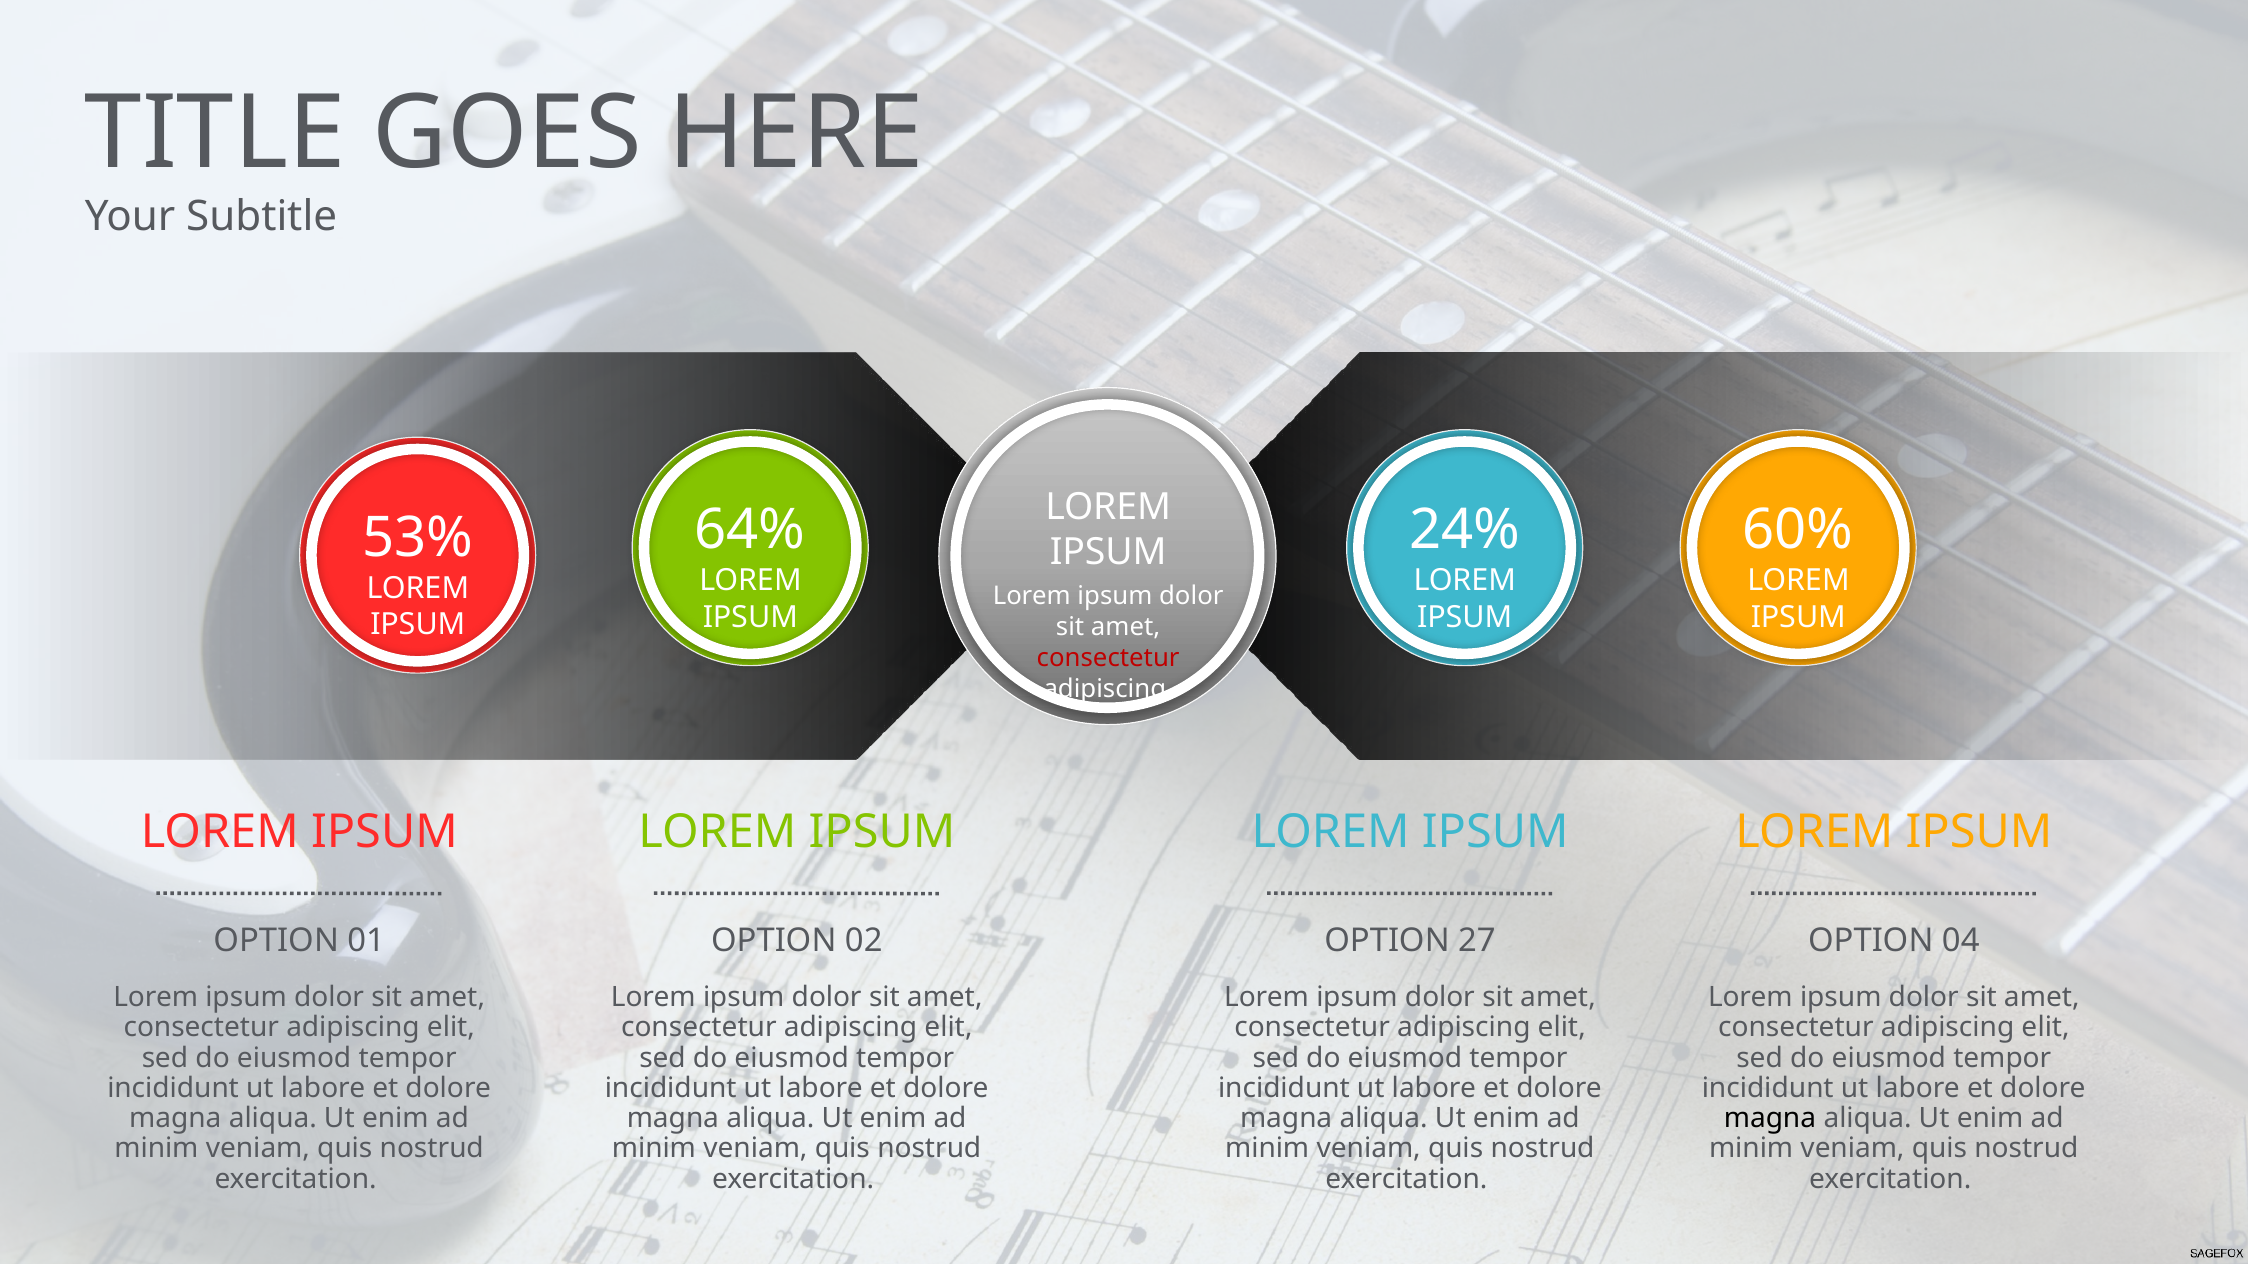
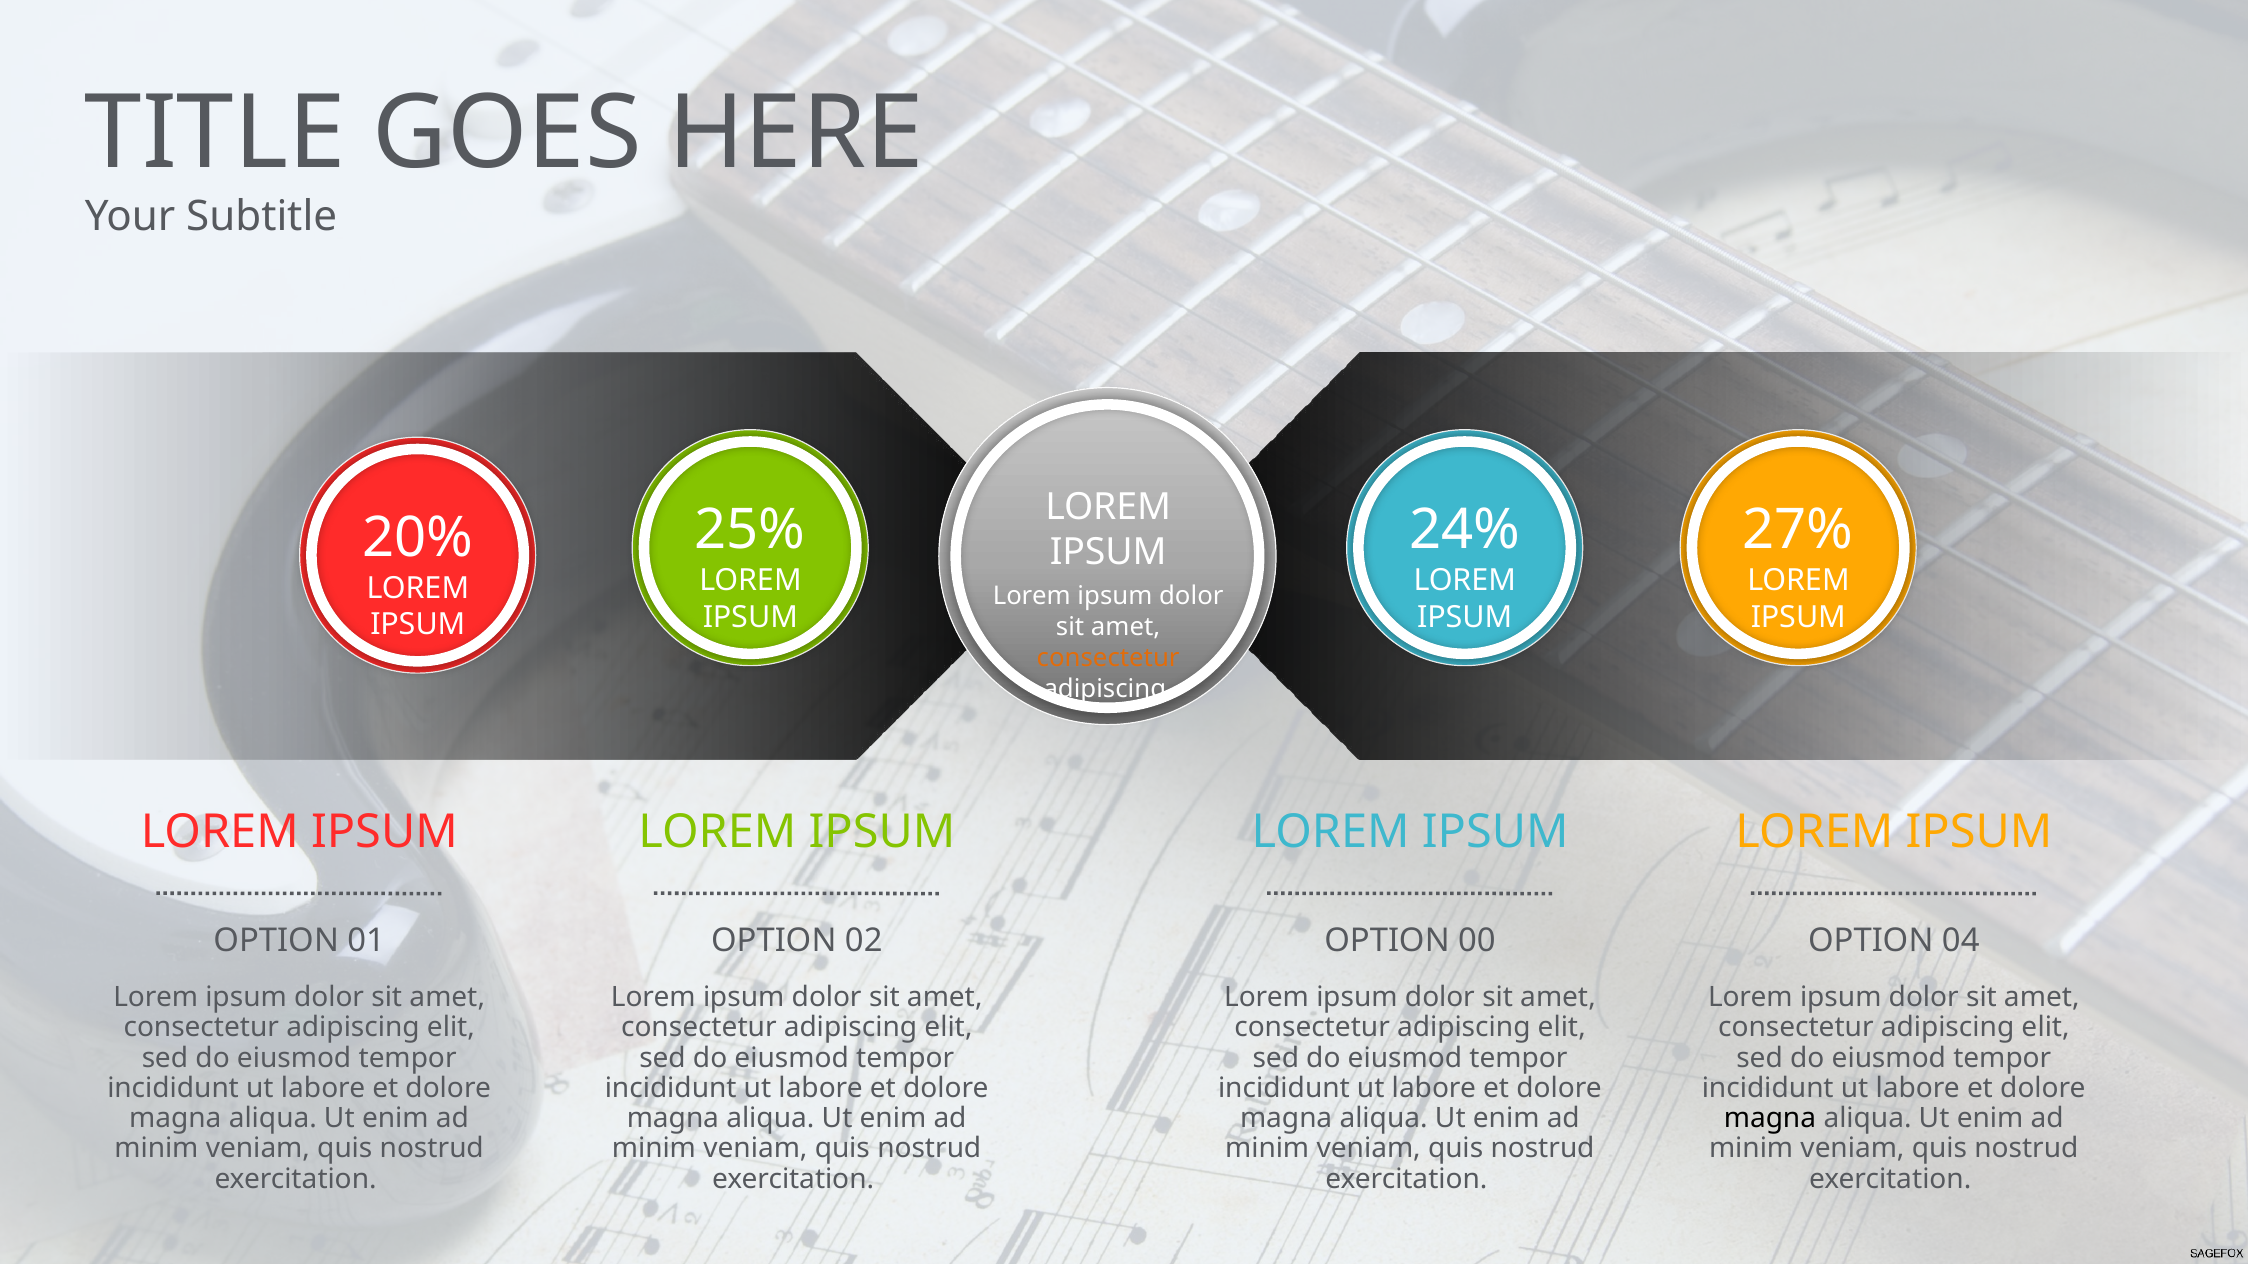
64%: 64% -> 25%
60%: 60% -> 27%
53%: 53% -> 20%
consectetur at (1108, 658) colour: red -> orange
27: 27 -> 00
